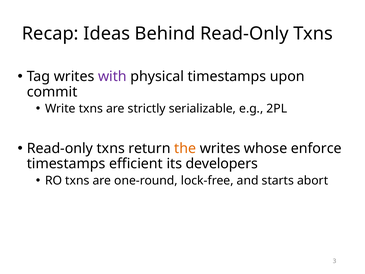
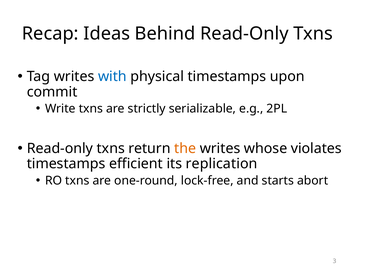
with colour: purple -> blue
enforce: enforce -> violates
developers: developers -> replication
